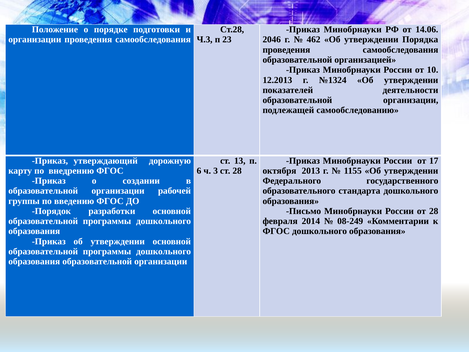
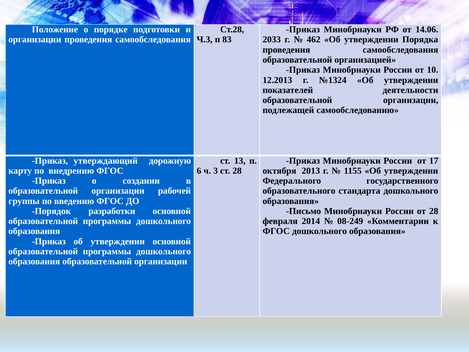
23: 23 -> 83
2046: 2046 -> 2033
